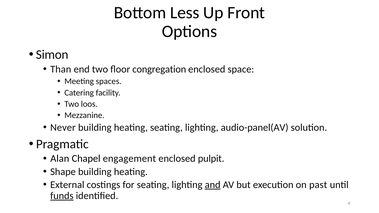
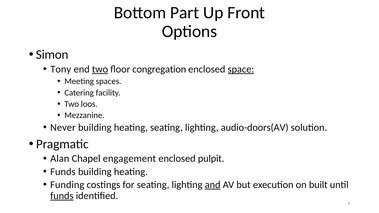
Less: Less -> Part
Than: Than -> Tony
two at (100, 69) underline: none -> present
space underline: none -> present
audio-panel(AV: audio-panel(AV -> audio-doors(AV
Shape at (63, 172): Shape -> Funds
External: External -> Funding
past: past -> built
